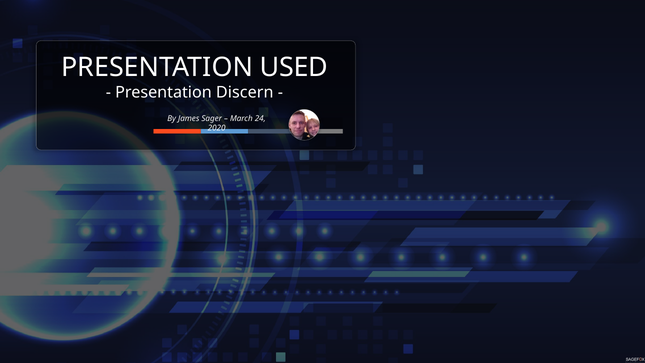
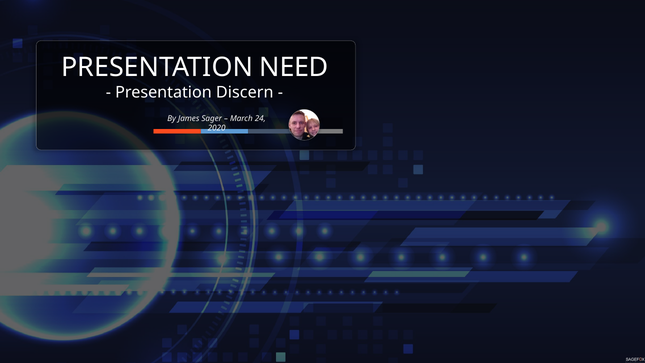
USED: USED -> NEED
